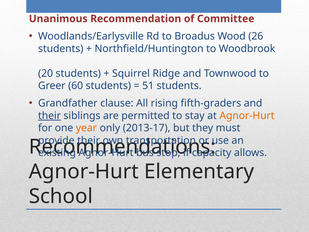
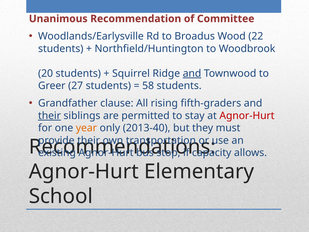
26: 26 -> 22
and at (192, 73) underline: none -> present
60: 60 -> 27
51: 51 -> 58
Agnor-Hurt at (247, 116) colour: orange -> red
2013-17: 2013-17 -> 2013-40
